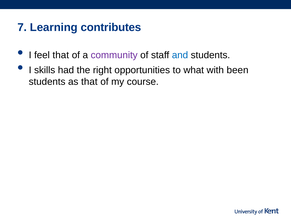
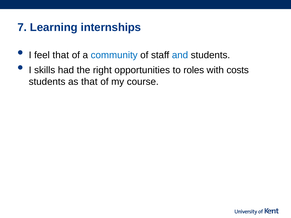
contributes: contributes -> internships
community colour: purple -> blue
what: what -> roles
been: been -> costs
